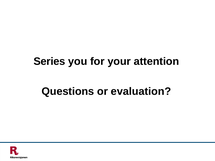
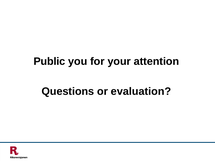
Series: Series -> Public
